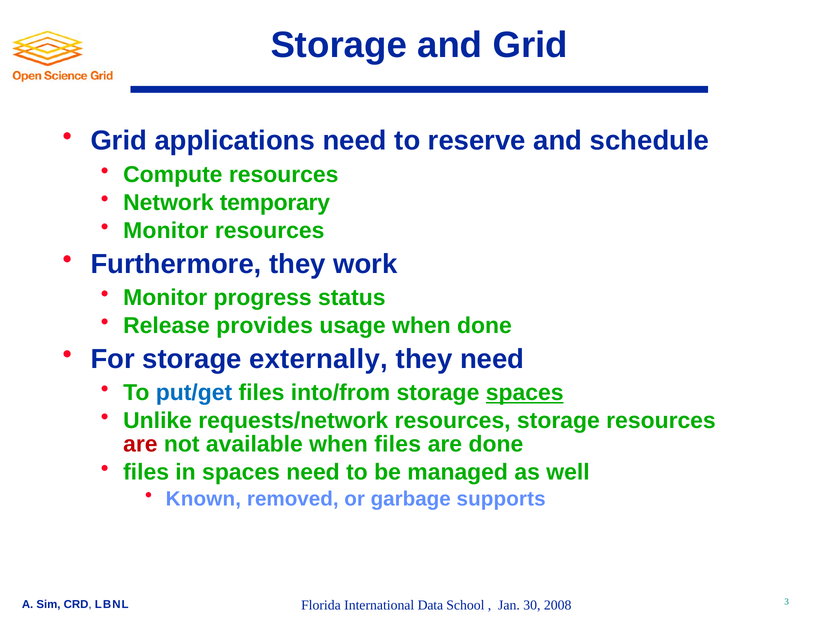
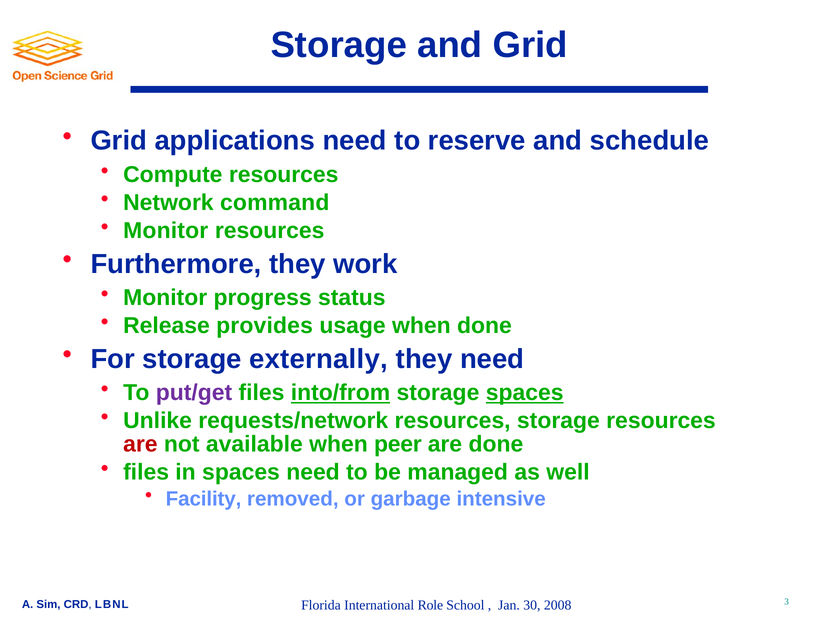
temporary: temporary -> command
put/get colour: blue -> purple
into/from underline: none -> present
when files: files -> peer
Known: Known -> Facility
supports: supports -> intensive
Data: Data -> Role
